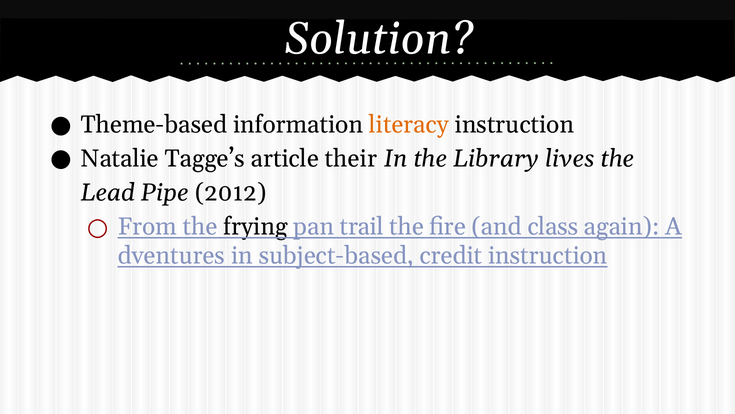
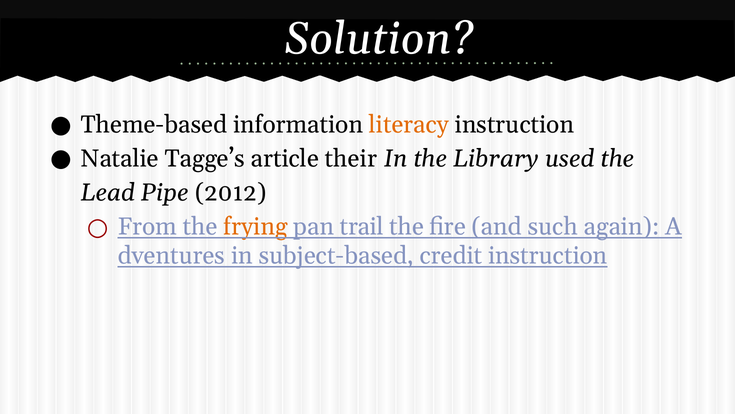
lives: lives -> used
frying colour: black -> orange
class: class -> such
